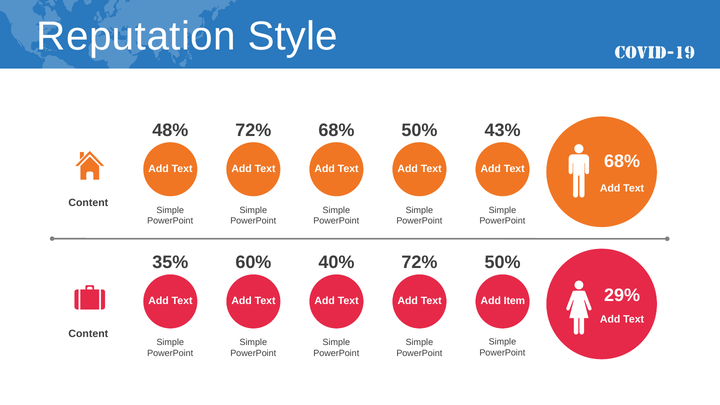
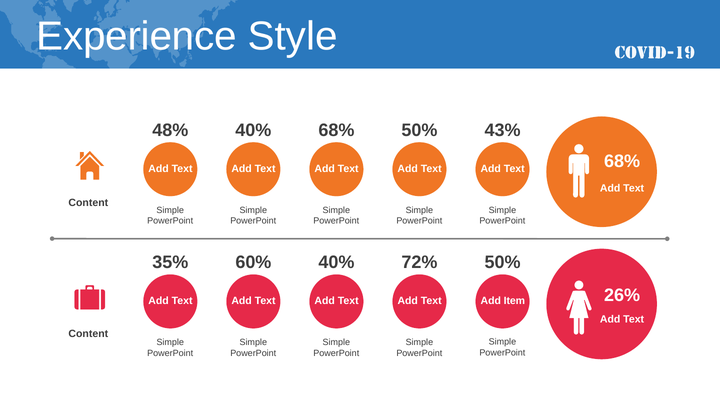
Reputation: Reputation -> Experience
48% 72%: 72% -> 40%
29%: 29% -> 26%
